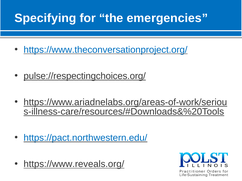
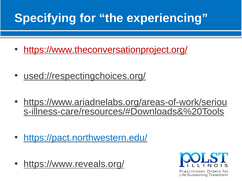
emergencies: emergencies -> experiencing
https://www.theconversationproject.org/ colour: blue -> red
pulse://respectingchoices.org/: pulse://respectingchoices.org/ -> used://respectingchoices.org/
